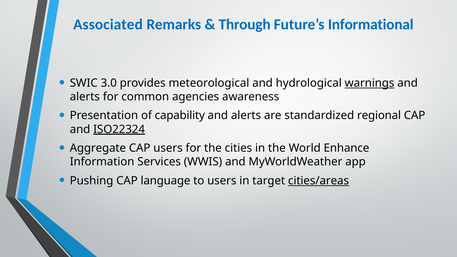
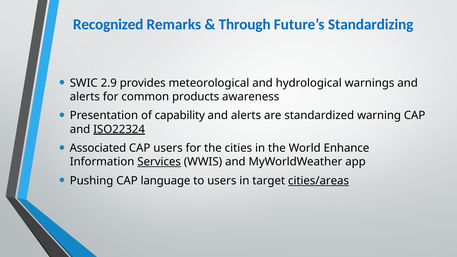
Associated: Associated -> Recognized
Informational: Informational -> Standardizing
3.0: 3.0 -> 2.9
warnings underline: present -> none
agencies: agencies -> products
regional: regional -> warning
Aggregate: Aggregate -> Associated
Services underline: none -> present
